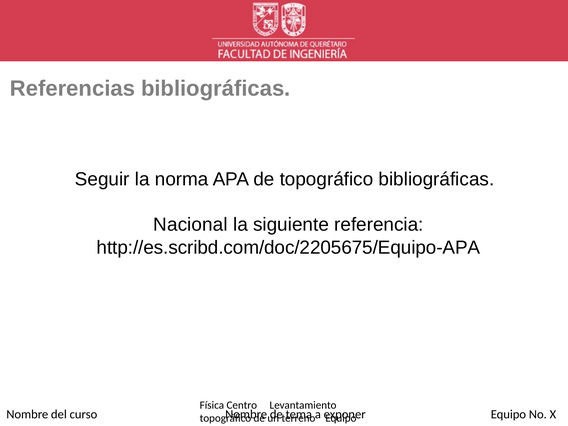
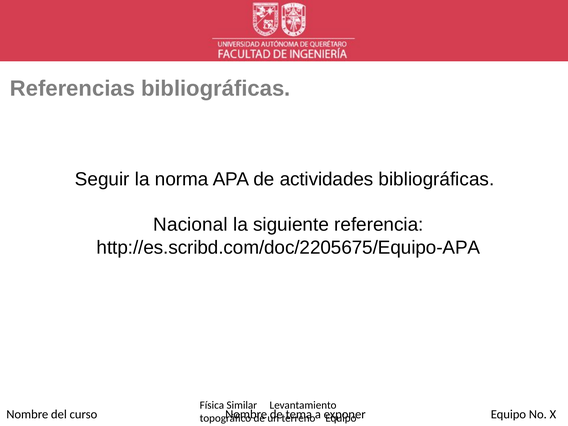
de topográfico: topográfico -> actividades
Centro: Centro -> Similar
